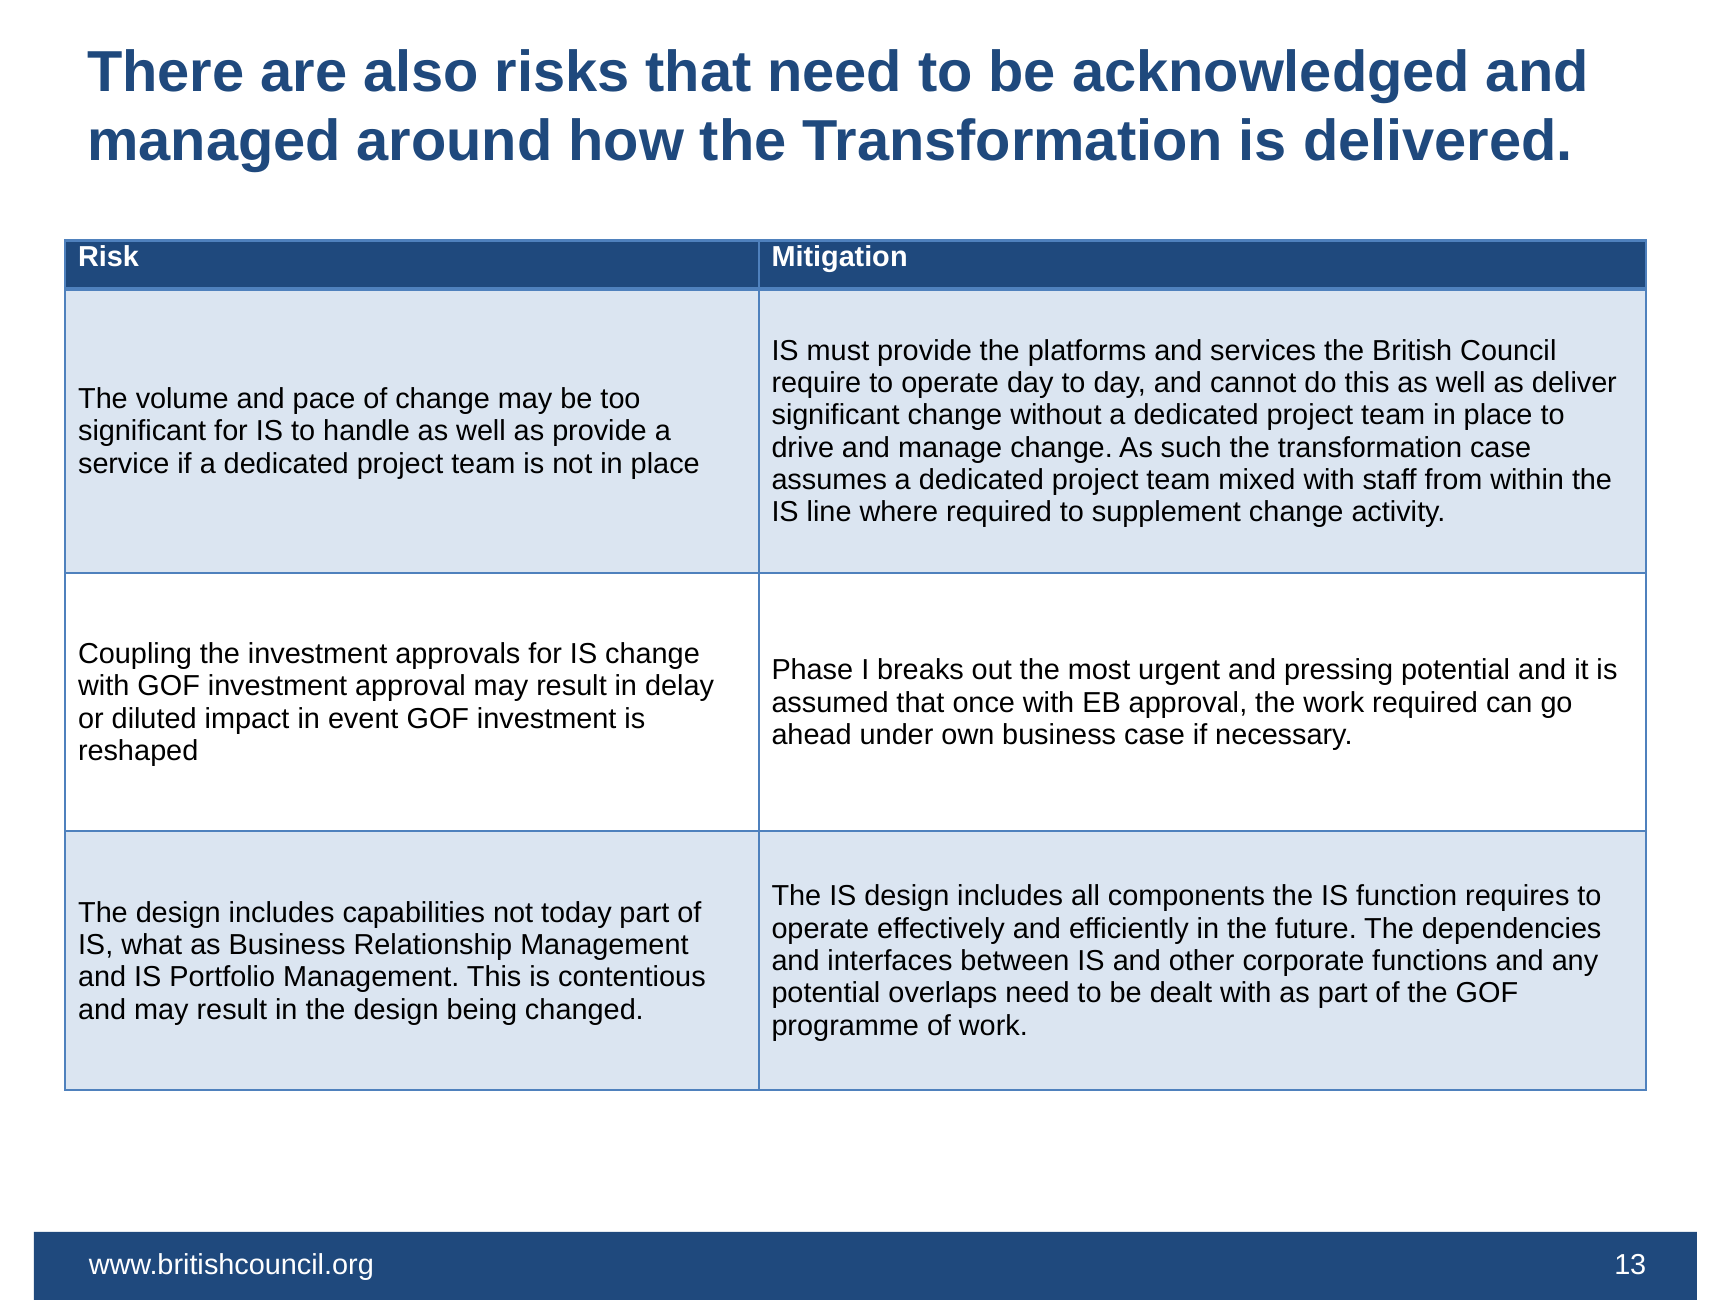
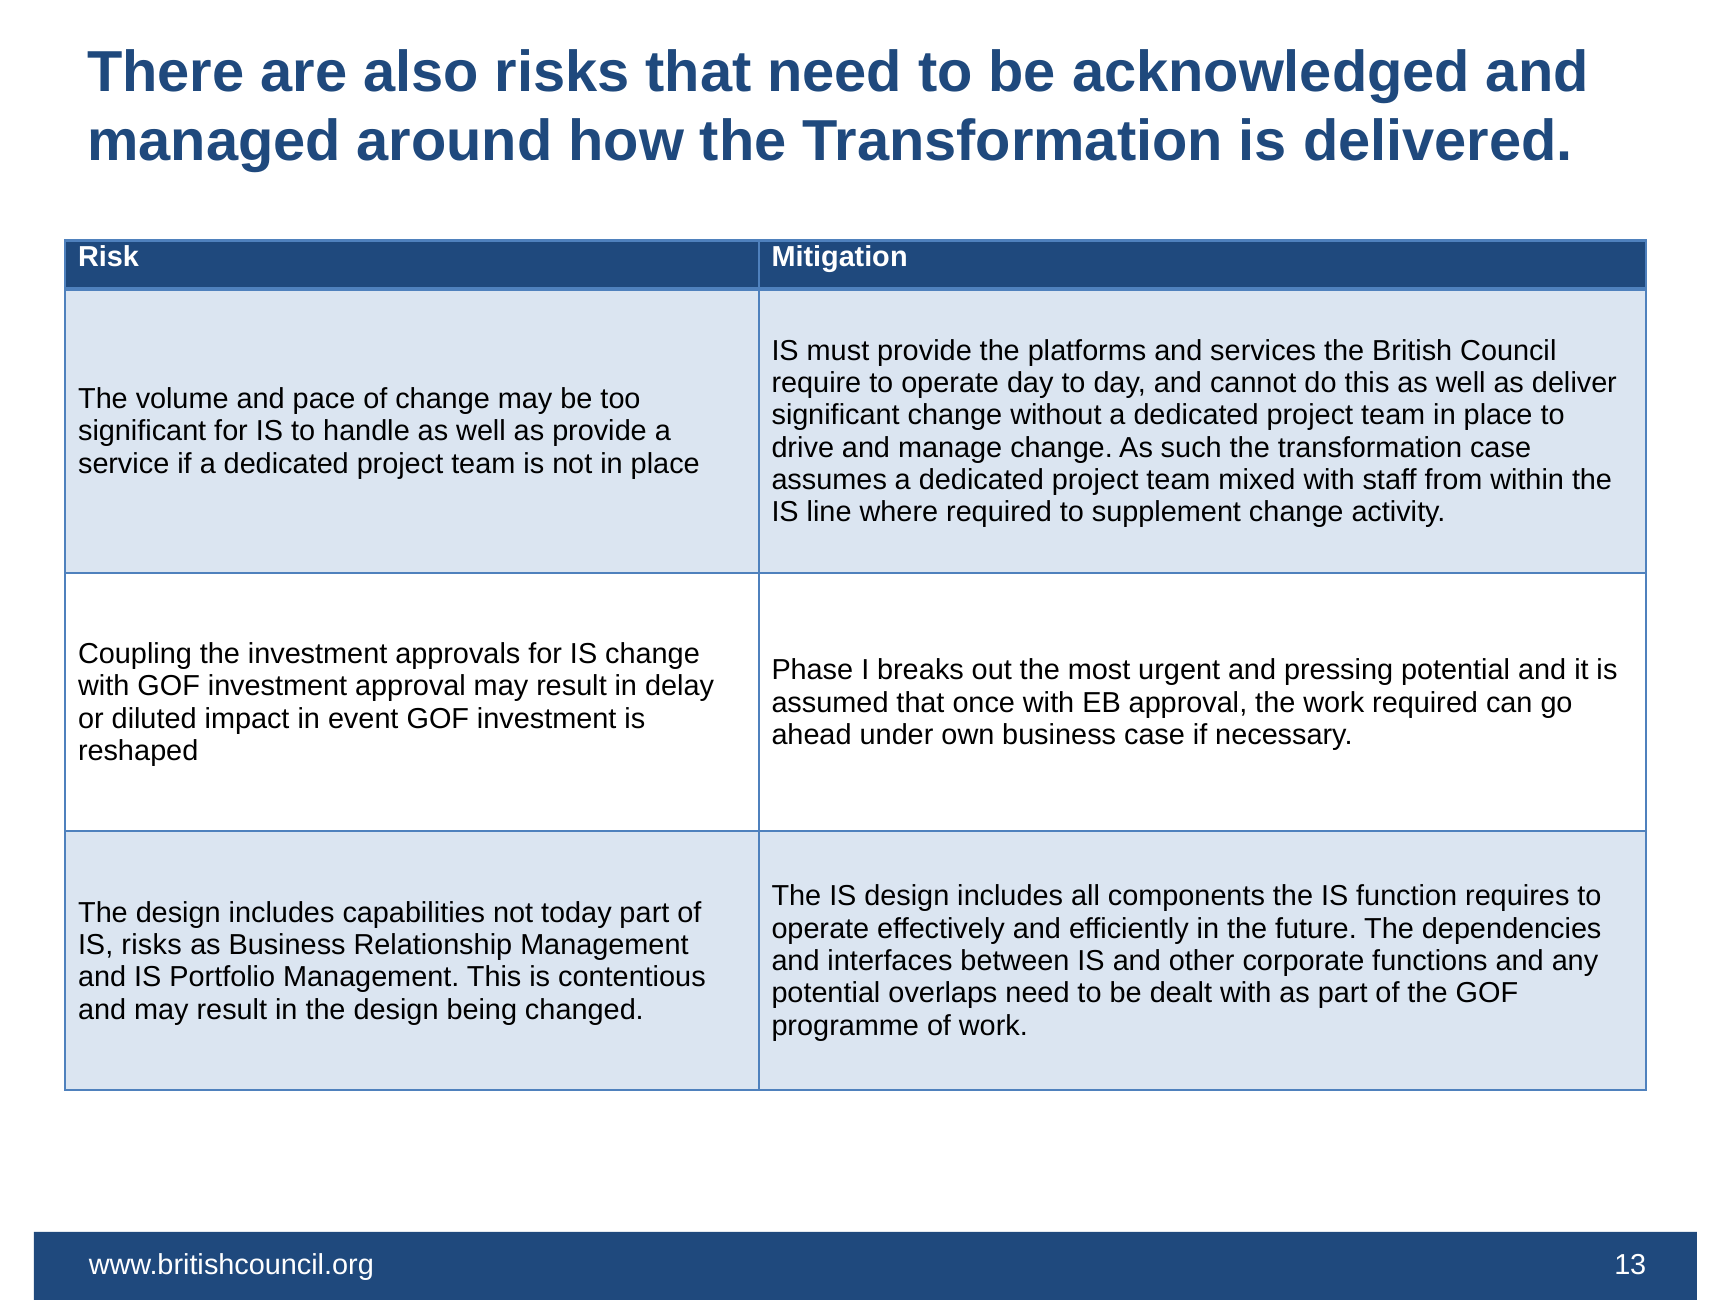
IS what: what -> risks
